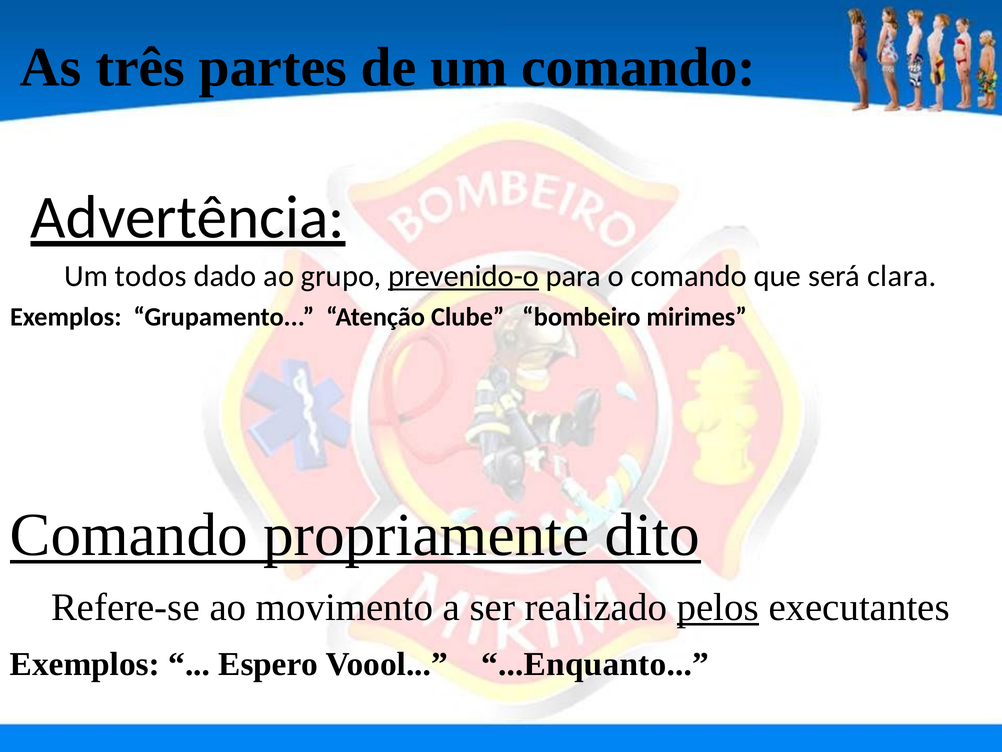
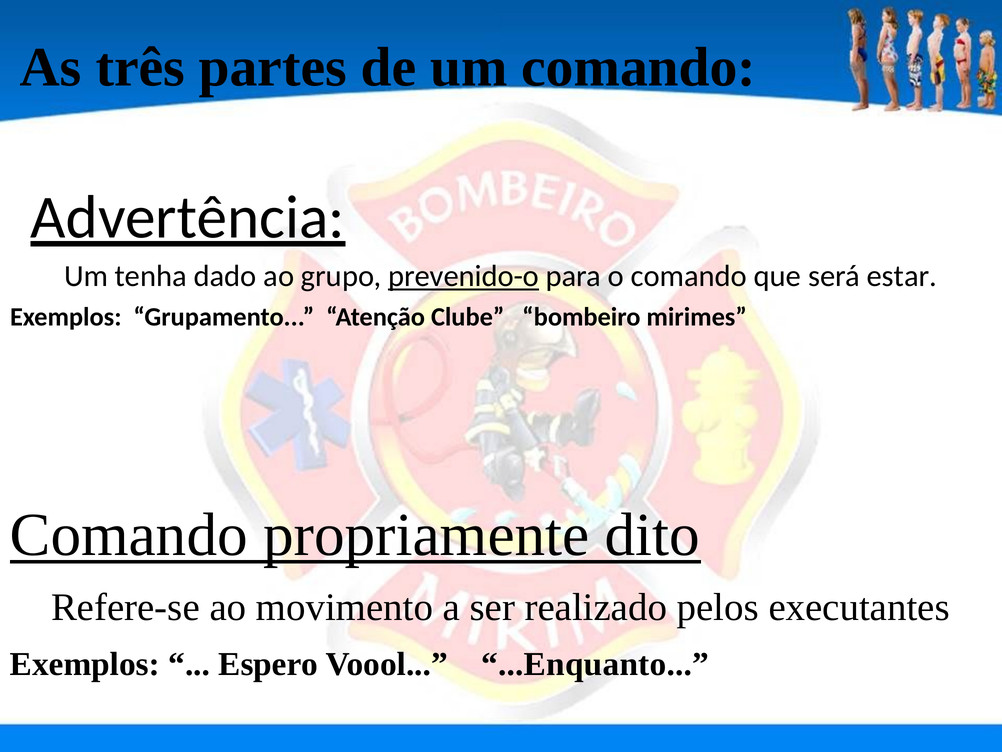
todos: todos -> tenha
clara: clara -> estar
pelos underline: present -> none
